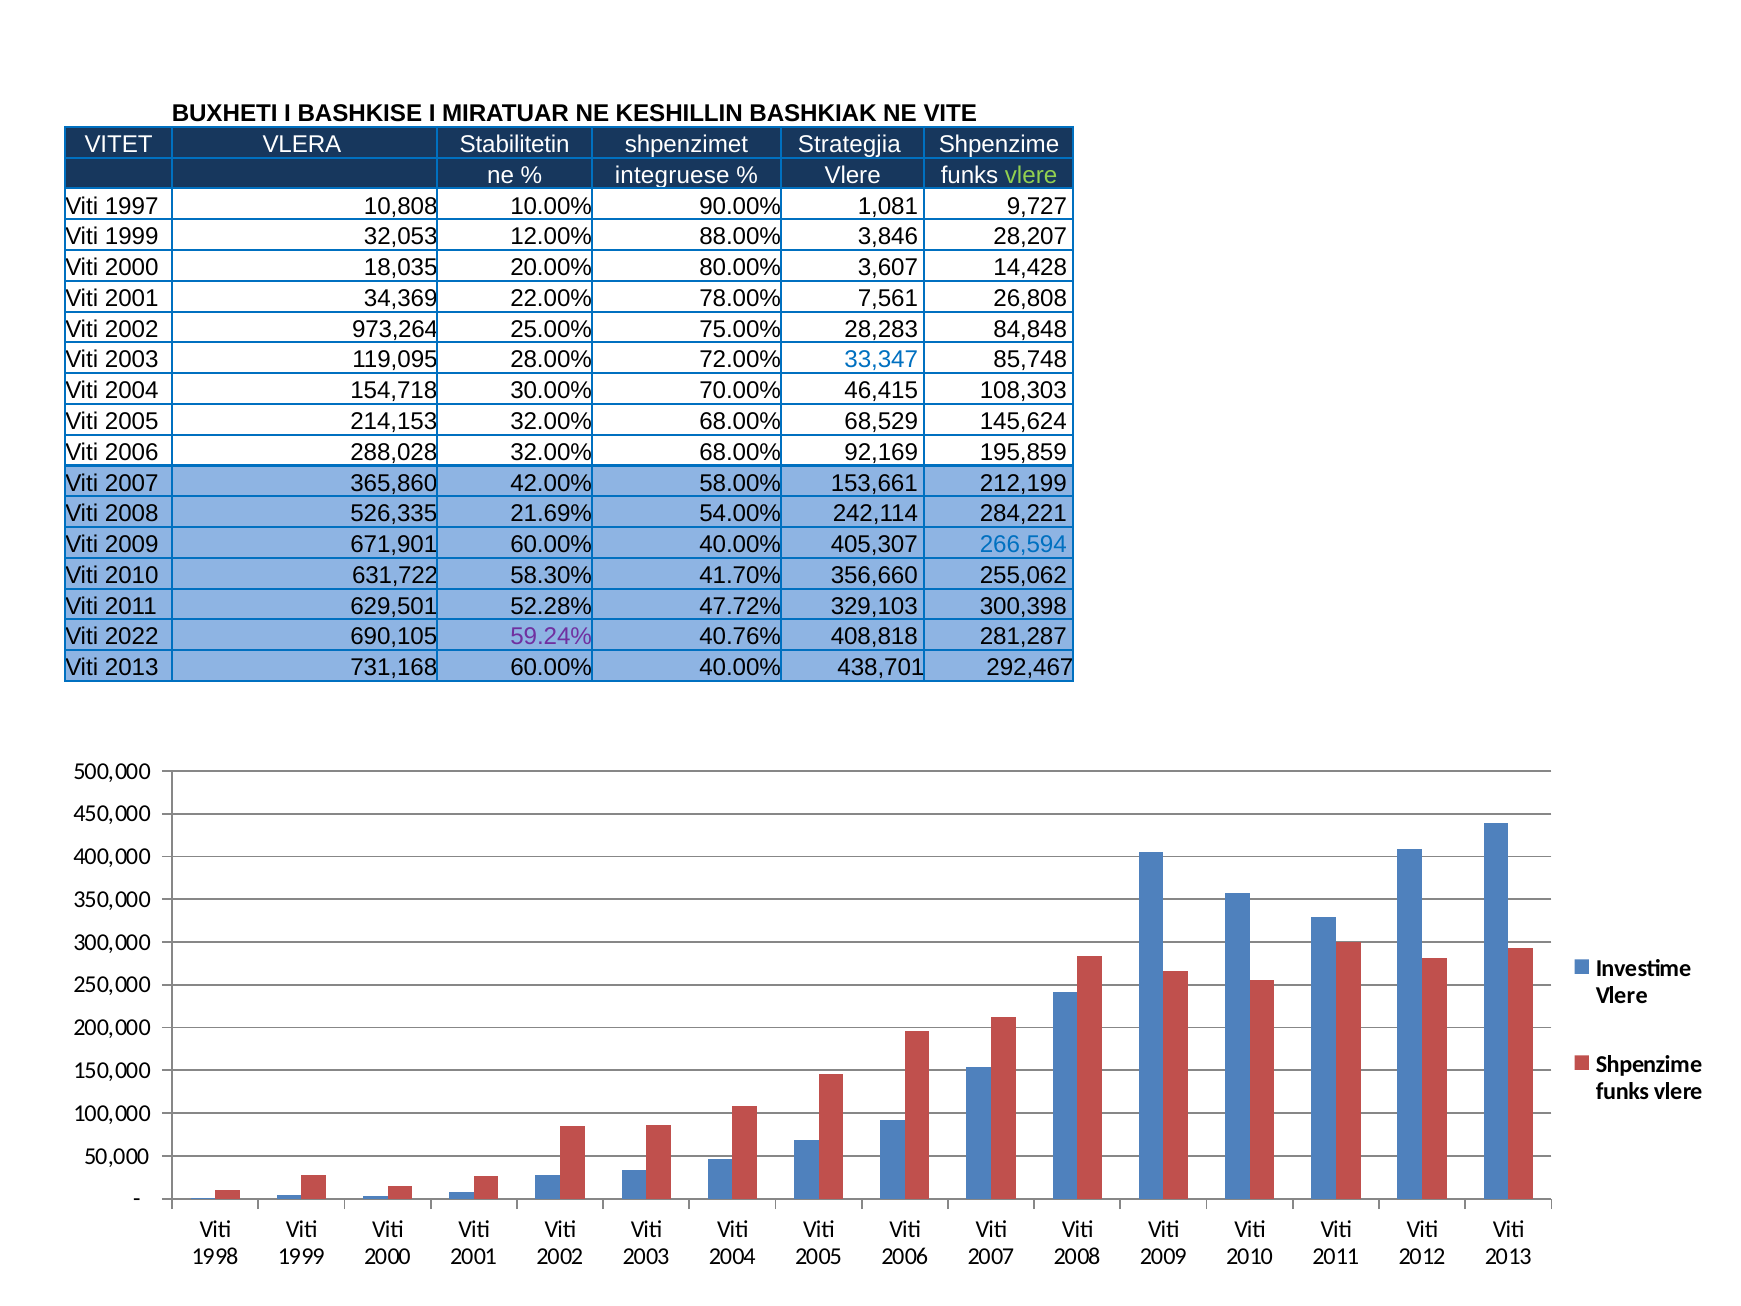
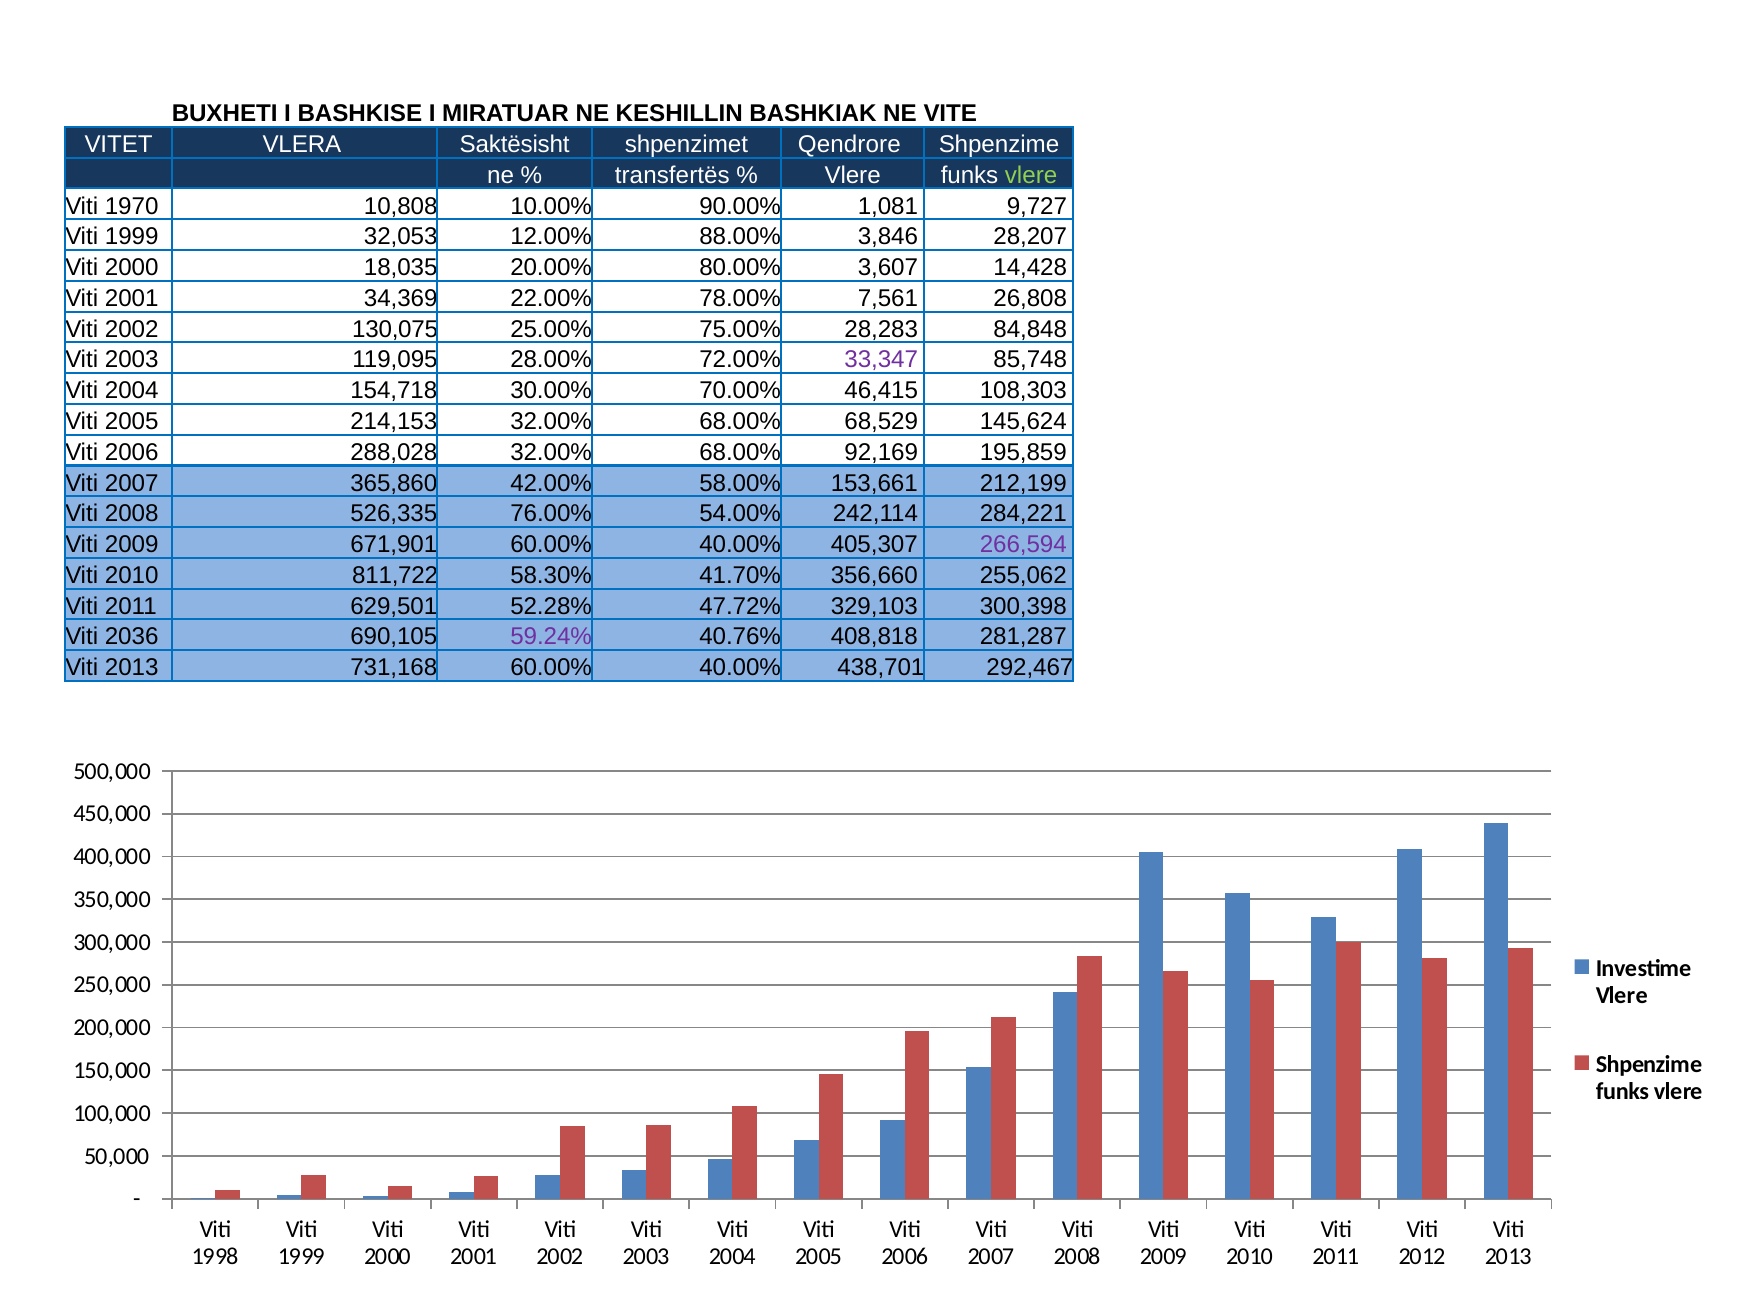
Stabilitetin: Stabilitetin -> Saktësisht
Strategjia: Strategjia -> Qendrore
integruese: integruese -> transfertës
1997: 1997 -> 1970
973,264: 973,264 -> 130,075
33,347 colour: blue -> purple
21.69%: 21.69% -> 76.00%
266,594 colour: blue -> purple
631,722: 631,722 -> 811,722
2022: 2022 -> 2036
